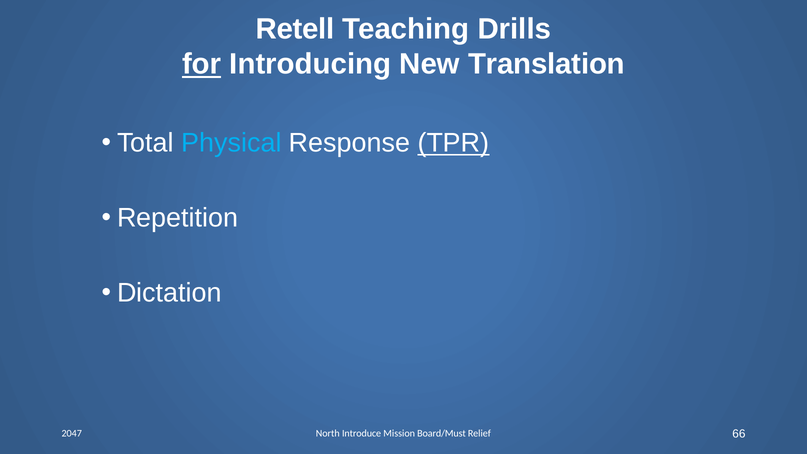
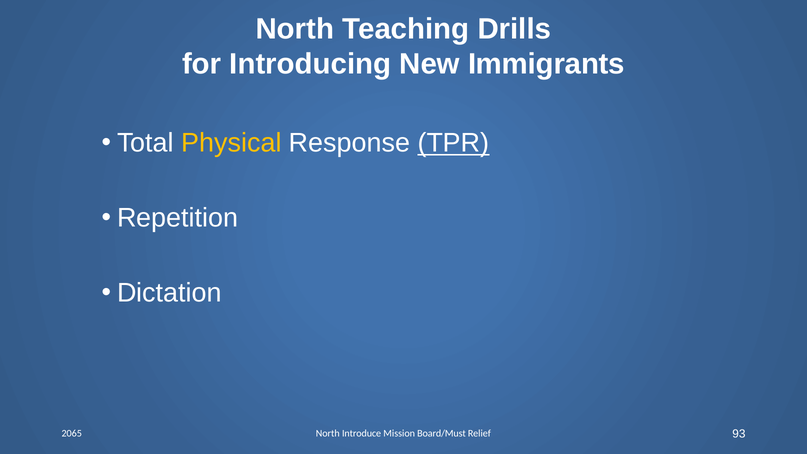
Retell at (295, 29): Retell -> North
for underline: present -> none
Translation: Translation -> Immigrants
Physical colour: light blue -> yellow
2047: 2047 -> 2065
66: 66 -> 93
